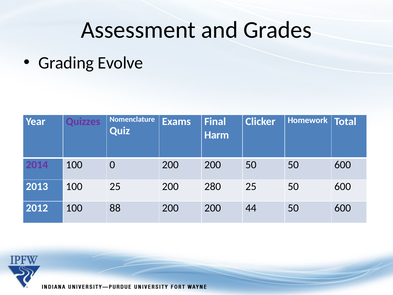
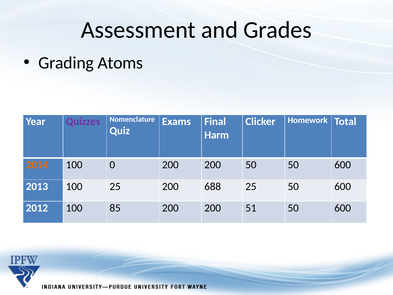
Evolve: Evolve -> Atoms
2014 colour: purple -> orange
280: 280 -> 688
88: 88 -> 85
44: 44 -> 51
